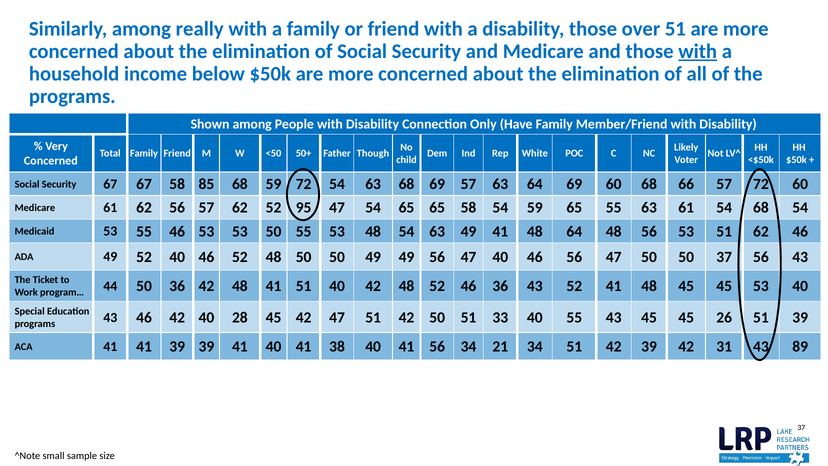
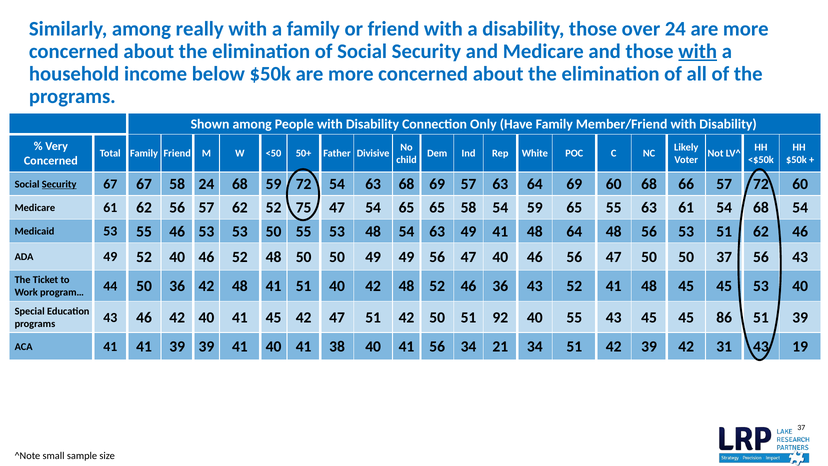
over 51: 51 -> 24
Though: Though -> Divisive
Security at (59, 184) underline: none -> present
58 85: 85 -> 24
95: 95 -> 75
42 40 28: 28 -> 41
33: 33 -> 92
26: 26 -> 86
89: 89 -> 19
